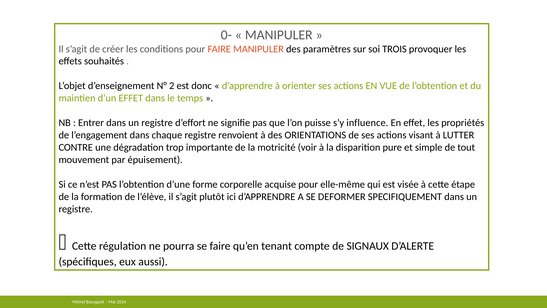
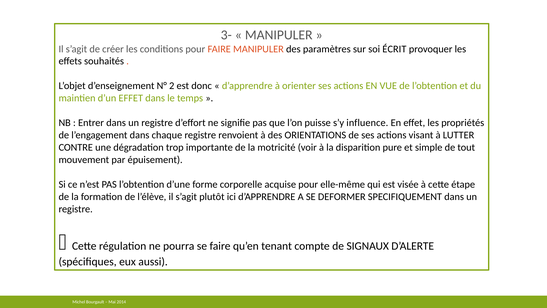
0-: 0- -> 3-
TROIS: TROIS -> ÉCRIT
